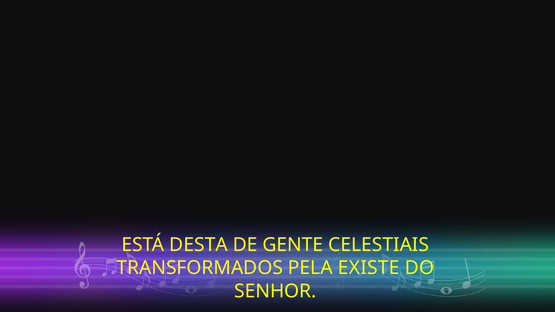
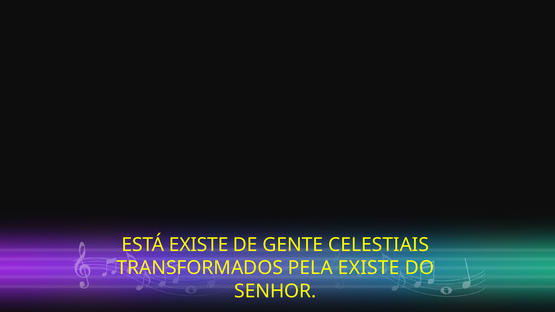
ESTÁ DESTA: DESTA -> EXISTE
